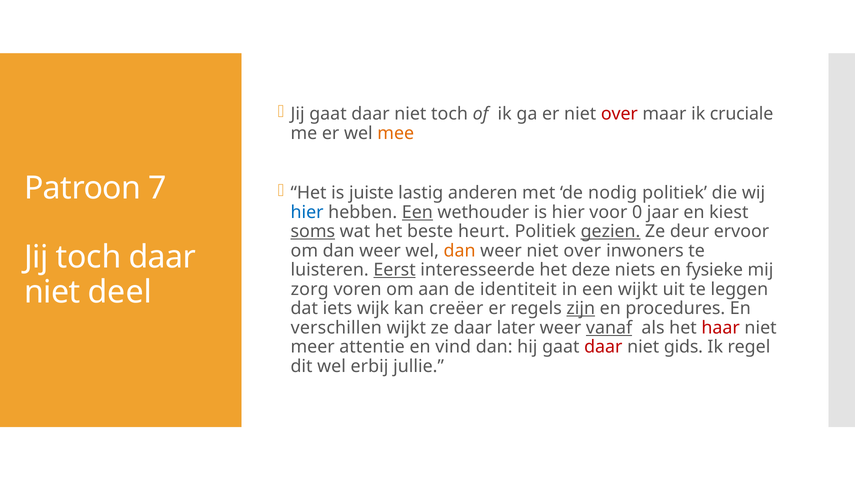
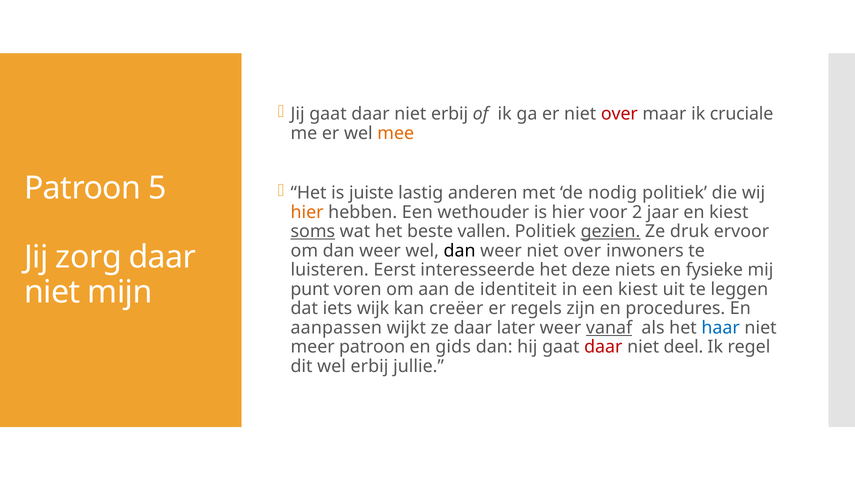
niet toch: toch -> erbij
7: 7 -> 5
hier at (307, 212) colour: blue -> orange
Een at (417, 212) underline: present -> none
0: 0 -> 2
heurt: heurt -> vallen
deur: deur -> druk
dan at (460, 251) colour: orange -> black
Jij toch: toch -> zorg
Eerst underline: present -> none
deel: deel -> mijn
zorg: zorg -> punt
een wijkt: wijkt -> kiest
zijn underline: present -> none
verschillen: verschillen -> aanpassen
haar colour: red -> blue
meer attentie: attentie -> patroon
vind: vind -> gids
gids: gids -> deel
